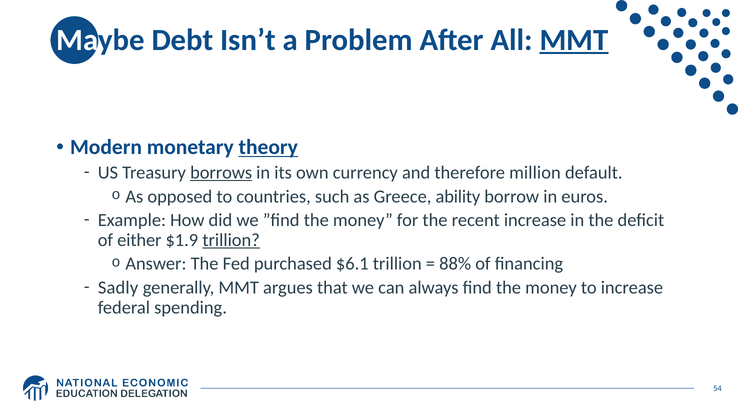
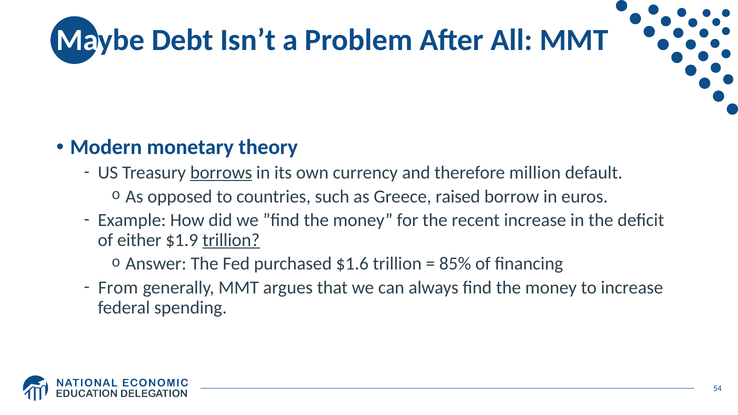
MMT at (574, 40) underline: present -> none
theory underline: present -> none
ability: ability -> raised
$6.1: $6.1 -> $1.6
88%: 88% -> 85%
Sadly: Sadly -> From
